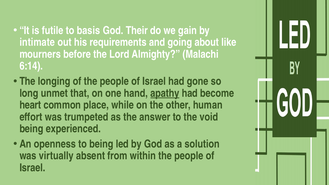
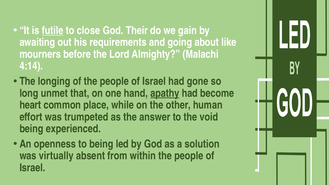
futile underline: none -> present
basis: basis -> close
intimate: intimate -> awaiting
6:14: 6:14 -> 4:14
